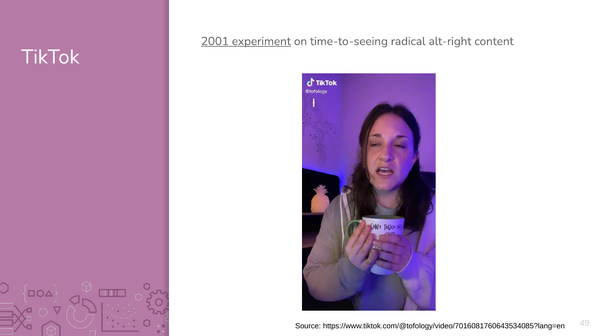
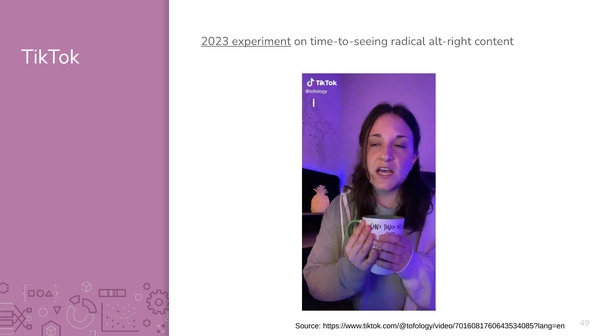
2001: 2001 -> 2023
